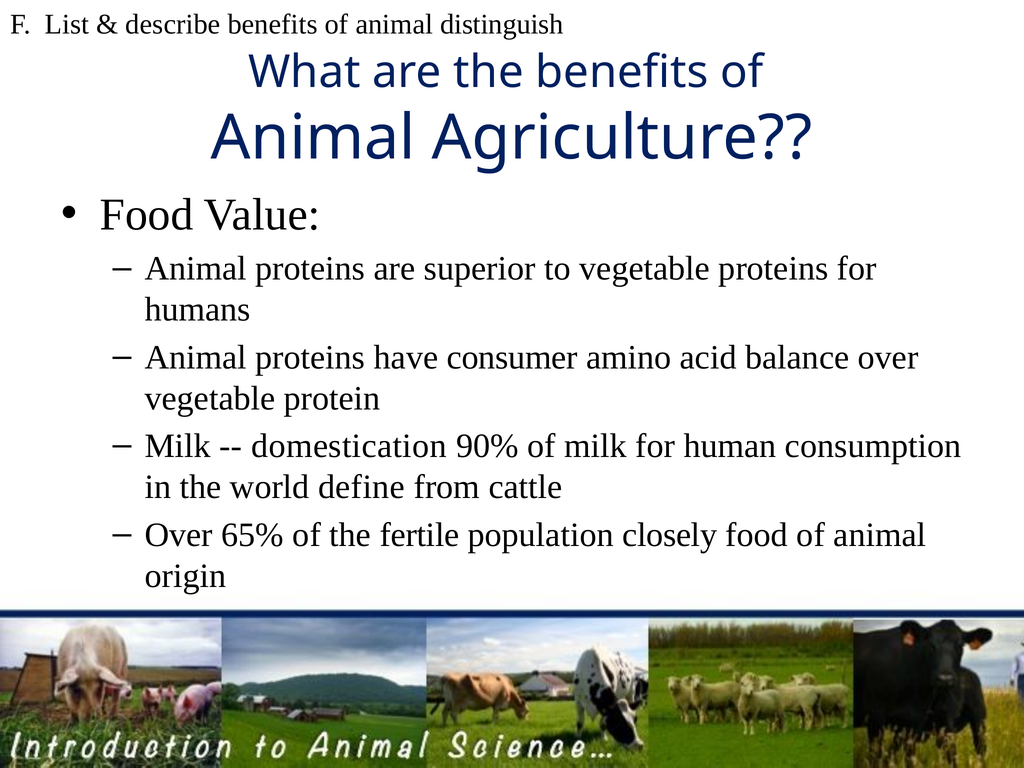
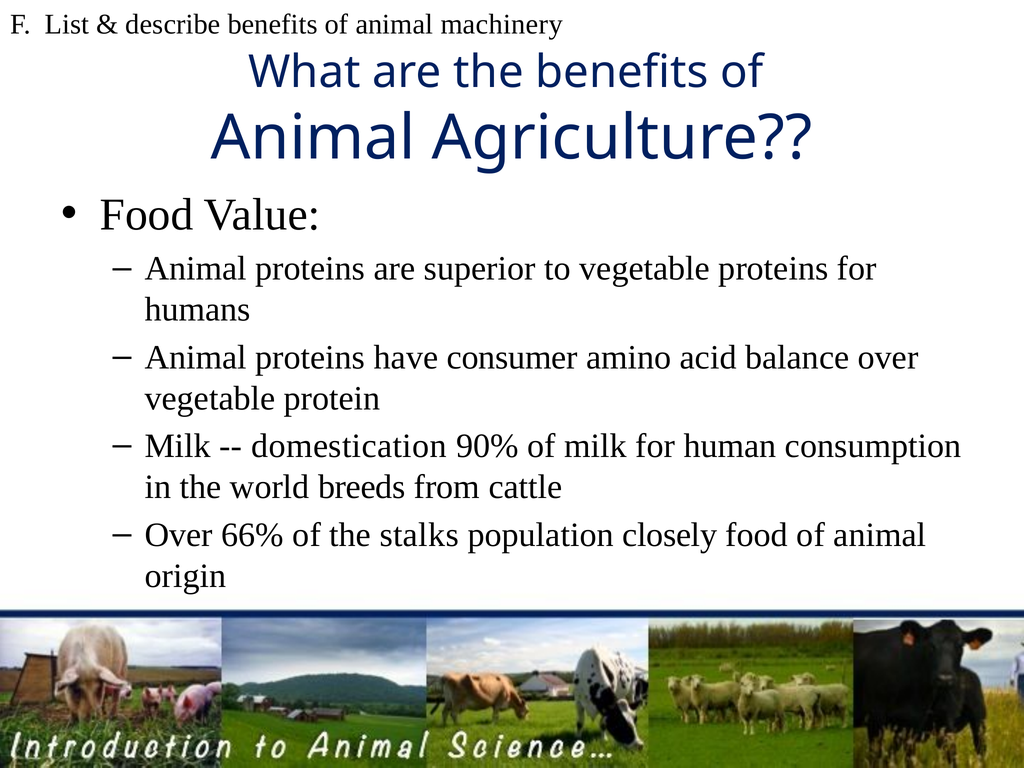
distinguish: distinguish -> machinery
define: define -> breeds
65%: 65% -> 66%
fertile: fertile -> stalks
